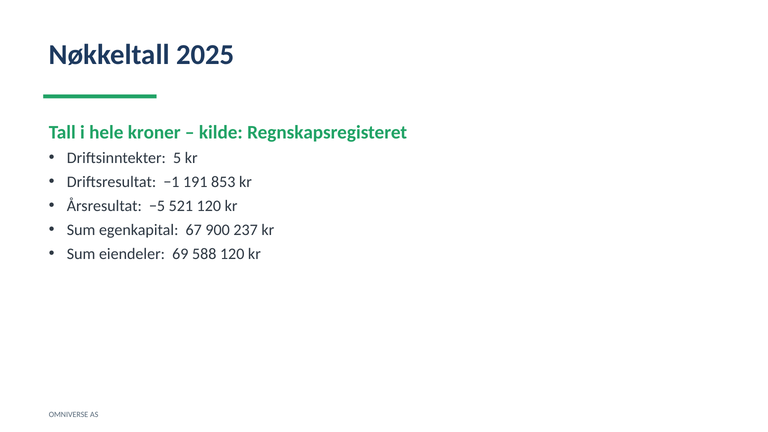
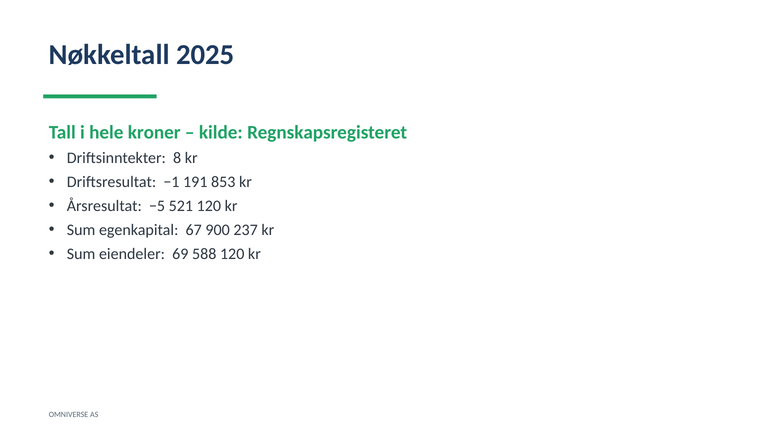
5: 5 -> 8
